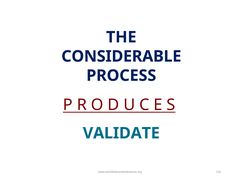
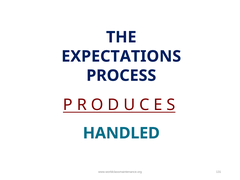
CONSIDERABLE: CONSIDERABLE -> EXPECTATIONS
VALIDATE: VALIDATE -> HANDLED
